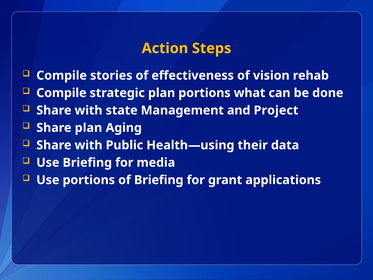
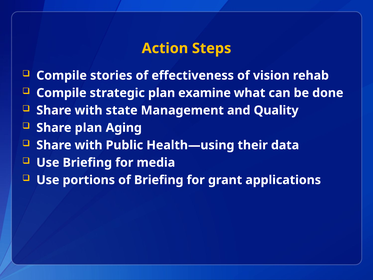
plan portions: portions -> examine
Project: Project -> Quality
